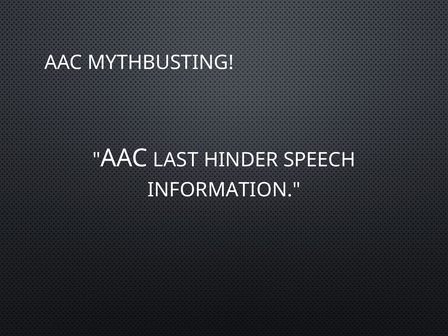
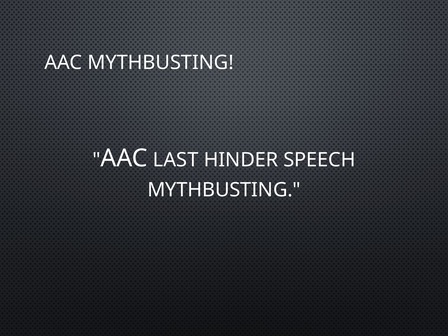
INFORMATION at (224, 190): INFORMATION -> MYTHBUSTING
